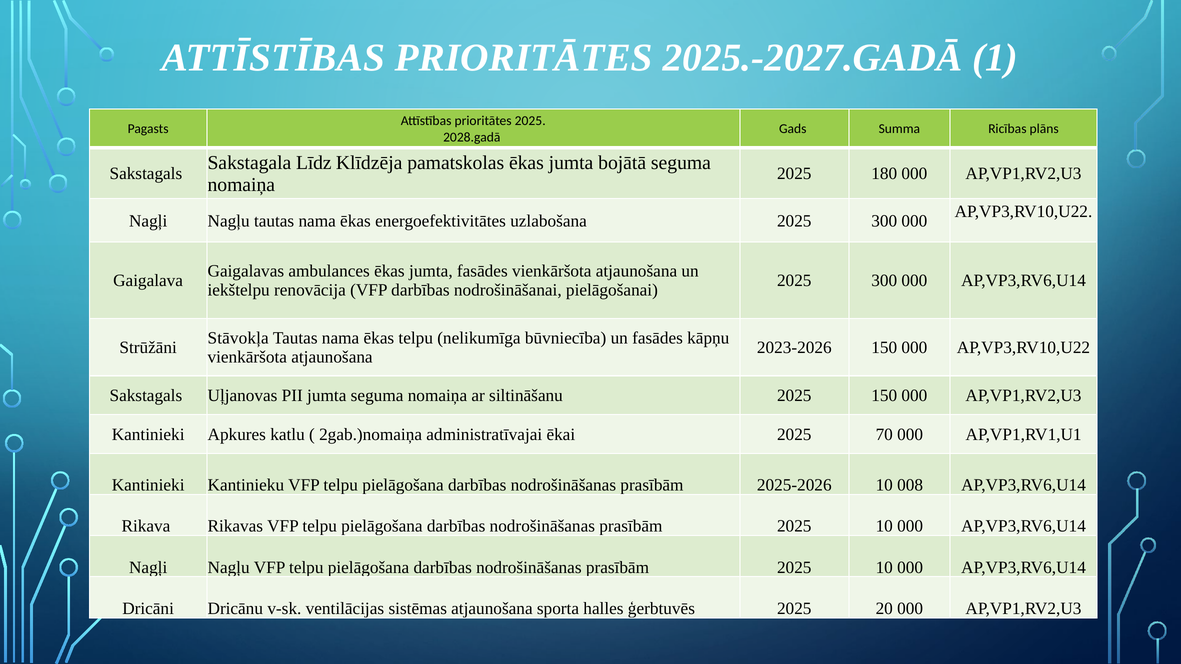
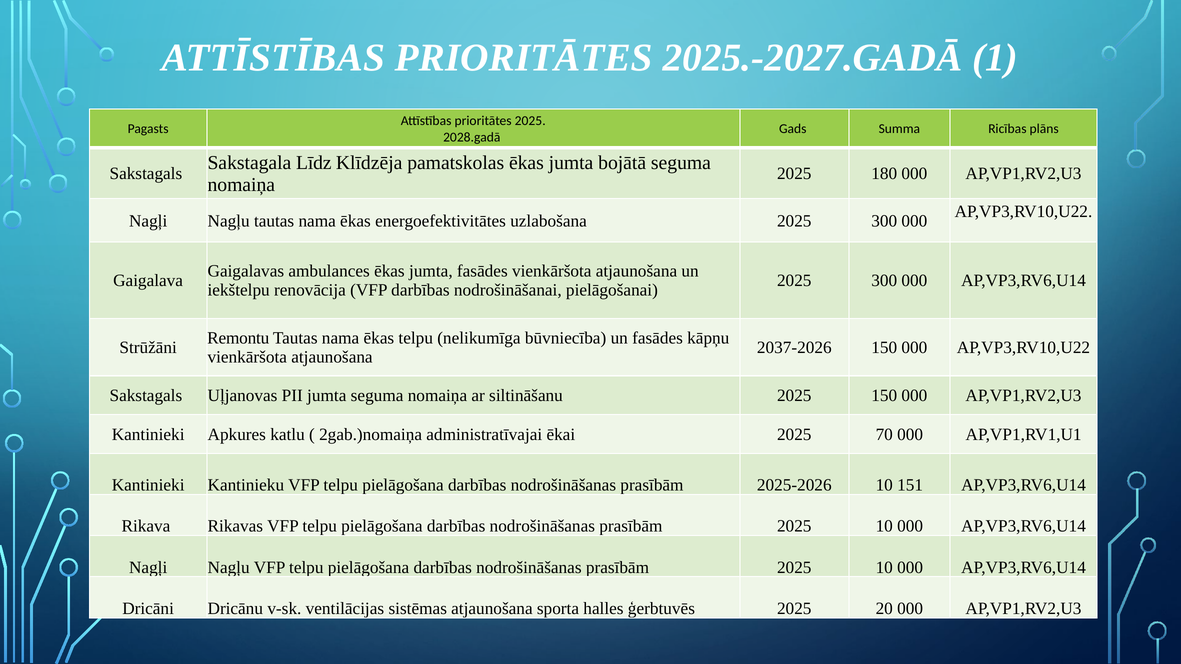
Stāvokļa: Stāvokļa -> Remontu
2023-2026: 2023-2026 -> 2037-2026
008: 008 -> 151
